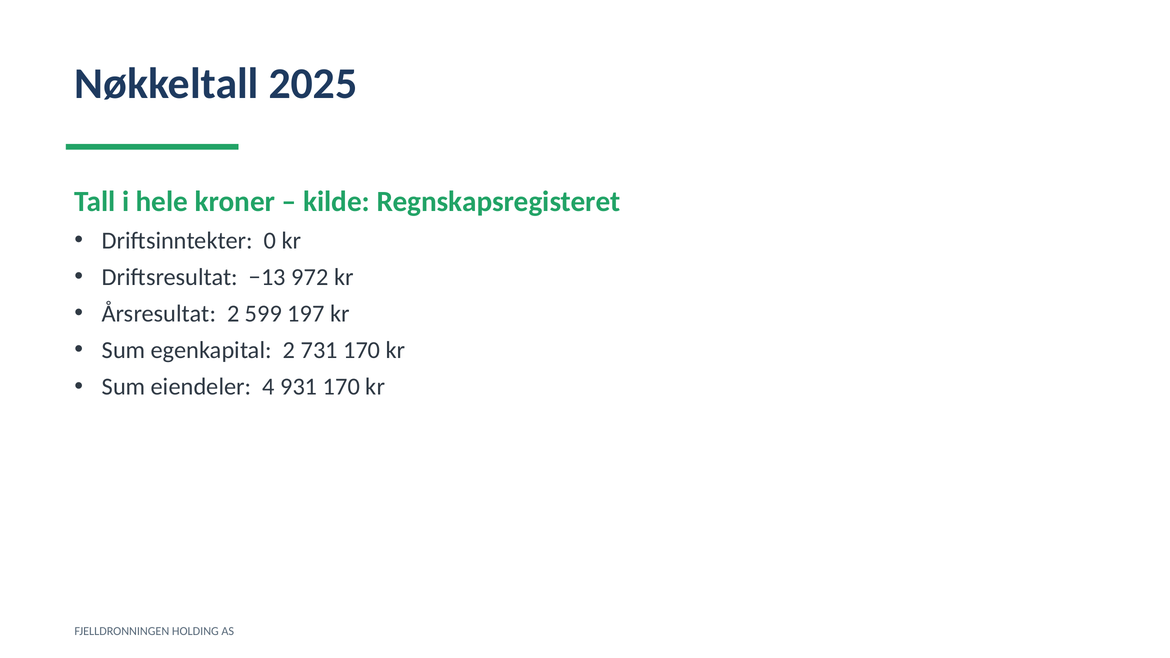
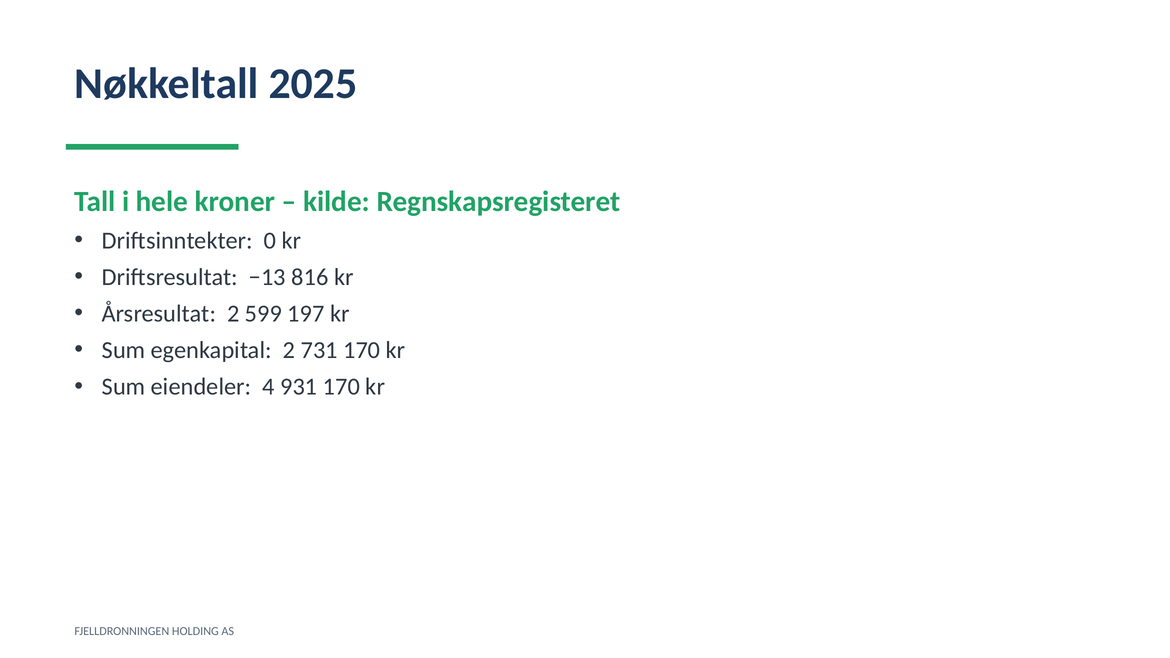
972: 972 -> 816
